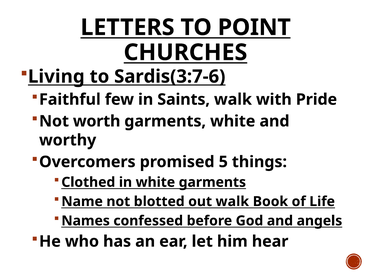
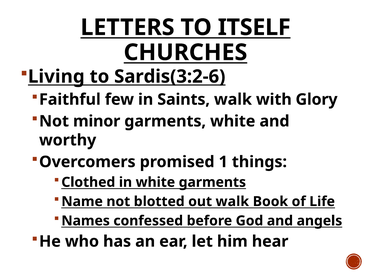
POINT: POINT -> ITSELF
Sardis(3:7-6: Sardis(3:7-6 -> Sardis(3:2-6
Pride: Pride -> Glory
worth: worth -> minor
5: 5 -> 1
